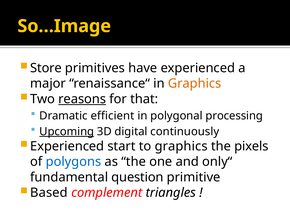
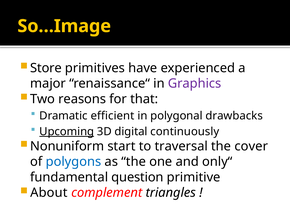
Graphics at (195, 83) colour: orange -> purple
reasons underline: present -> none
processing: processing -> drawbacks
Experienced at (67, 146): Experienced -> Nonuniform
to graphics: graphics -> traversal
pixels: pixels -> cover
Based: Based -> About
